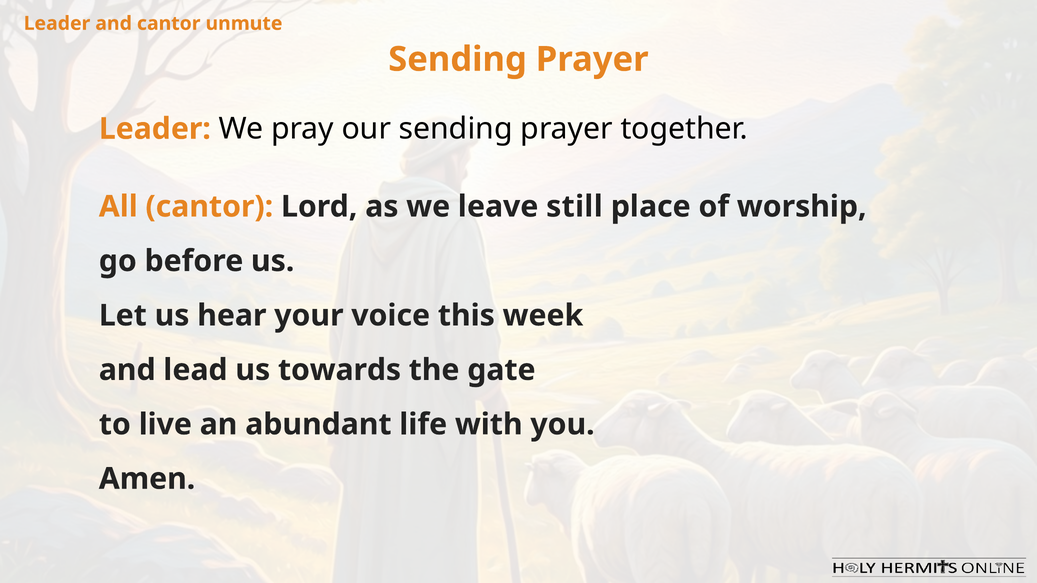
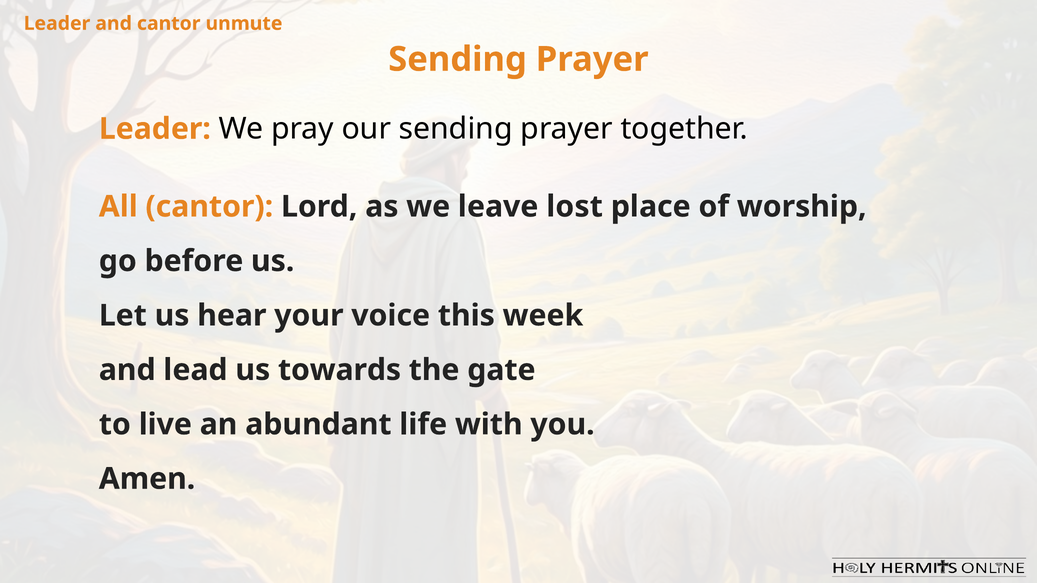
still: still -> lost
